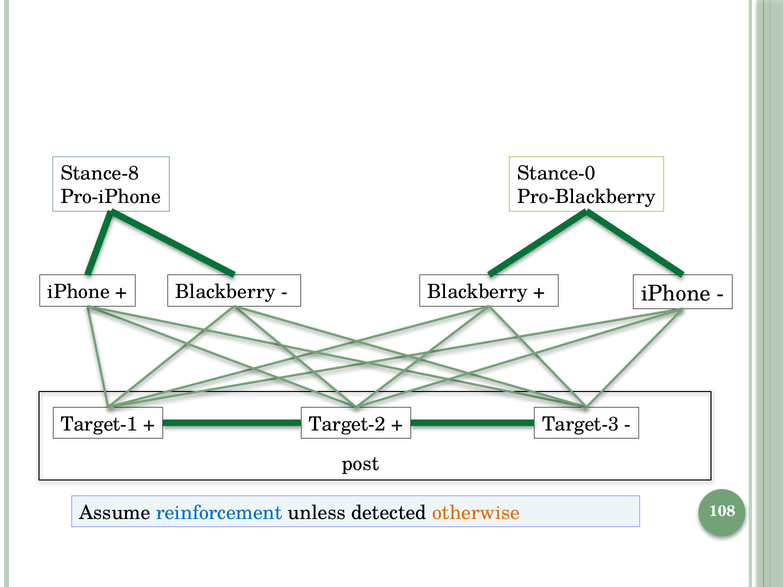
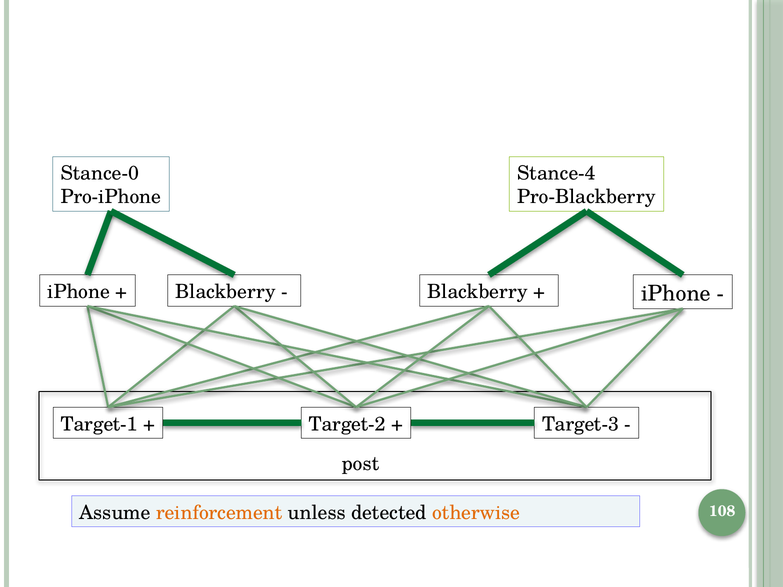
Stance-8: Stance-8 -> Stance-0
Stance-0: Stance-0 -> Stance-4
reinforcement colour: blue -> orange
